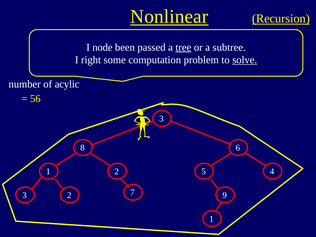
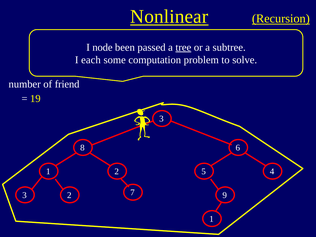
right: right -> each
solve underline: present -> none
acylic: acylic -> friend
56: 56 -> 19
